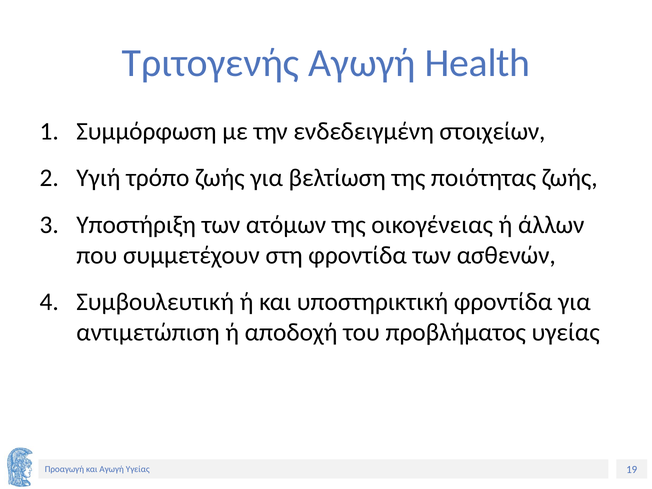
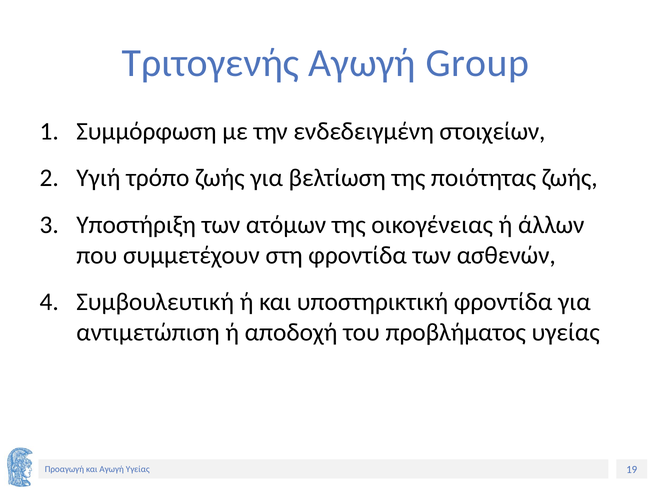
Health: Health -> Group
